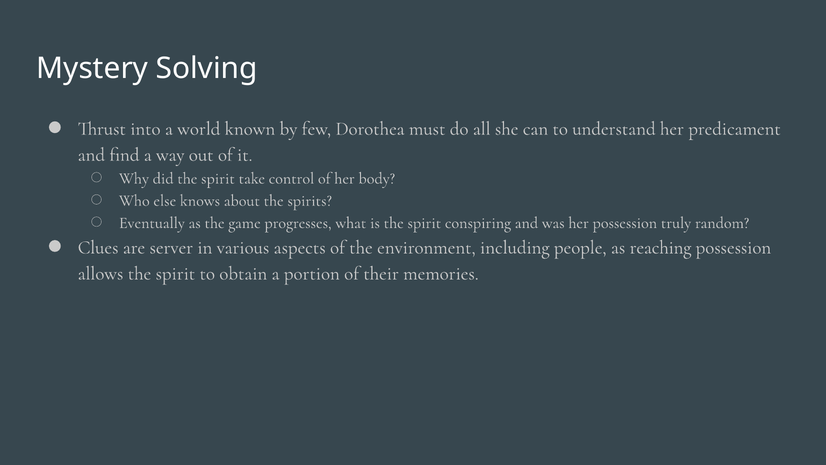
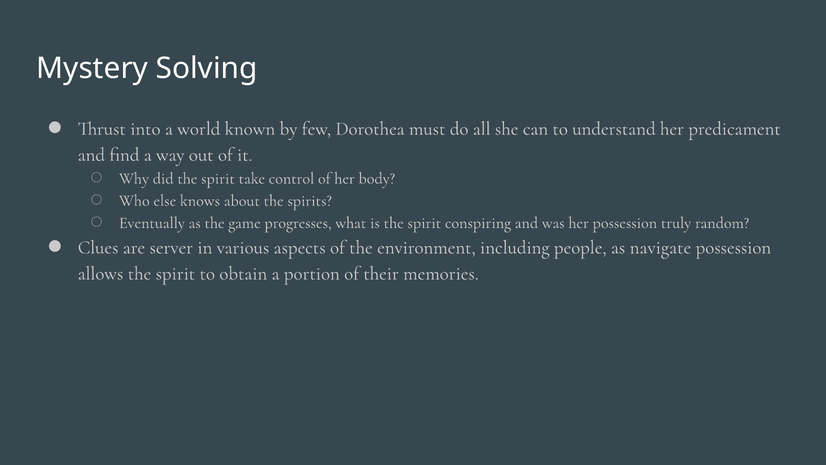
reaching: reaching -> navigate
